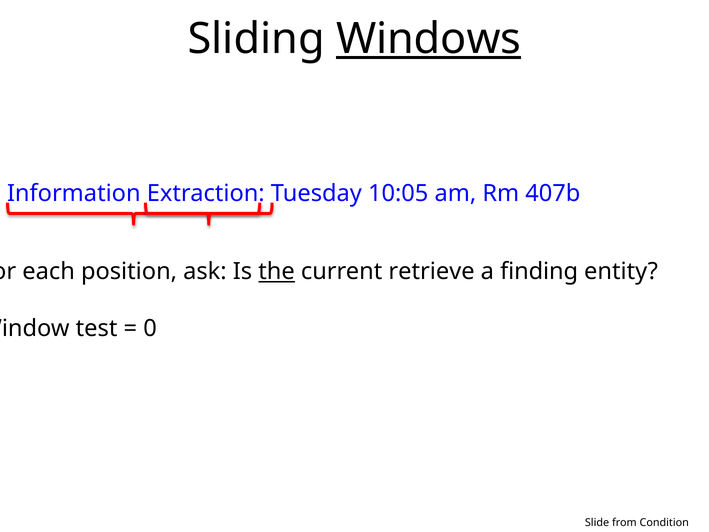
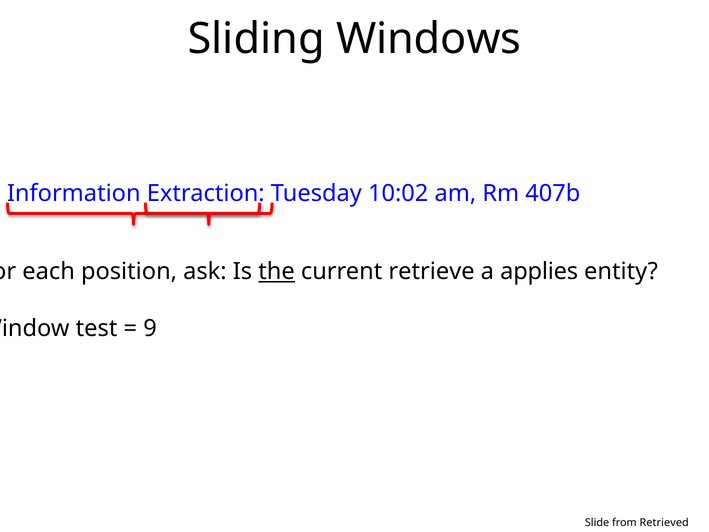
Windows underline: present -> none
10:05: 10:05 -> 10:02
finding: finding -> applies
0: 0 -> 9
Condition: Condition -> Retrieved
